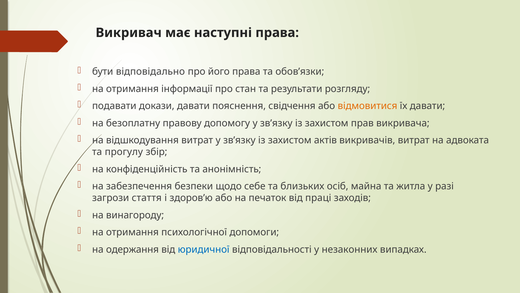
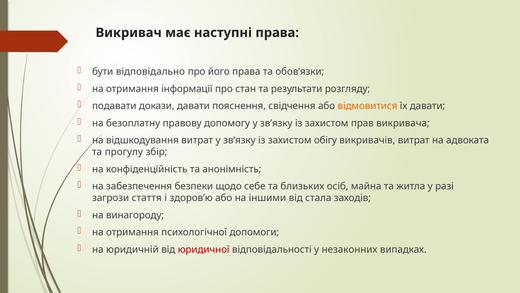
актів: актів -> обігу
печаток: печаток -> іншими
праці: праці -> стала
одержання: одержання -> юридичній
юридичної colour: blue -> red
